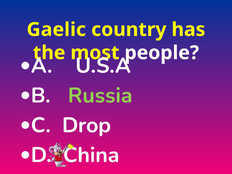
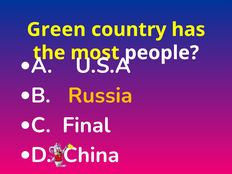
Gaelic: Gaelic -> Green
Russia colour: light green -> yellow
Drop: Drop -> Final
